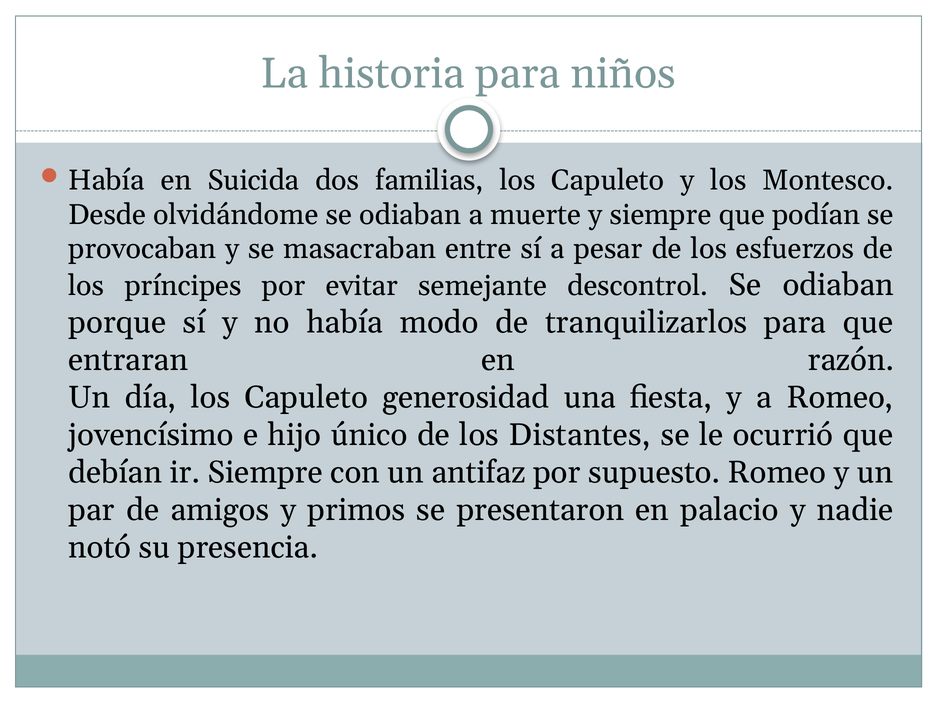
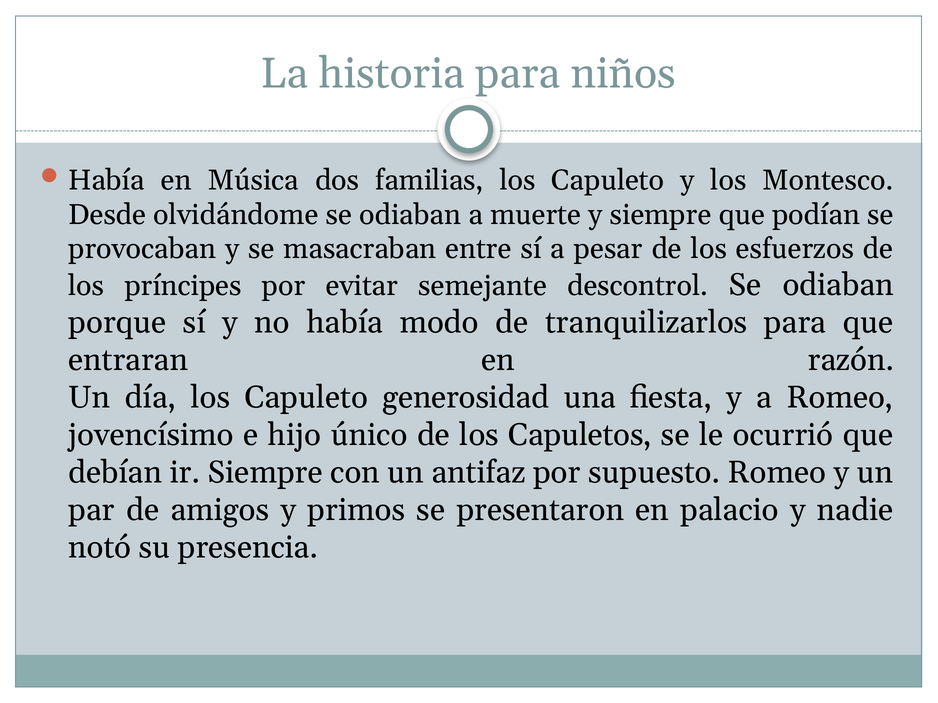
Suicida: Suicida -> Música
Distantes: Distantes -> Capuletos
